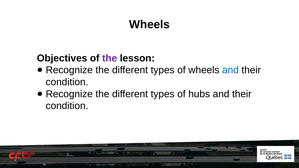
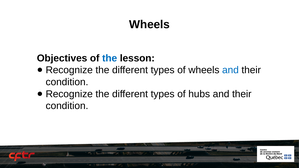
the at (110, 58) colour: purple -> blue
